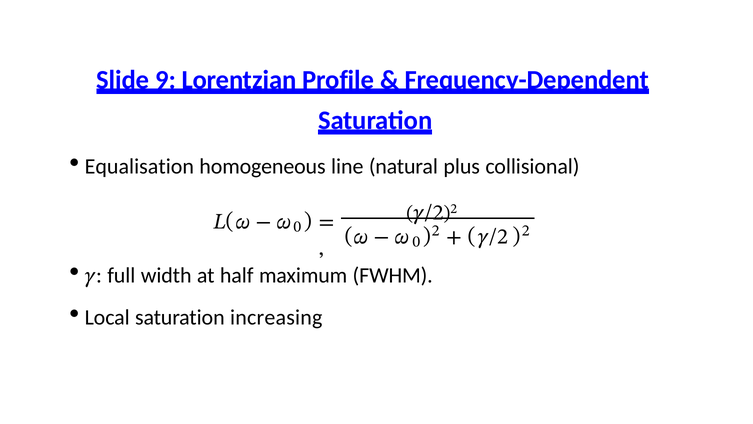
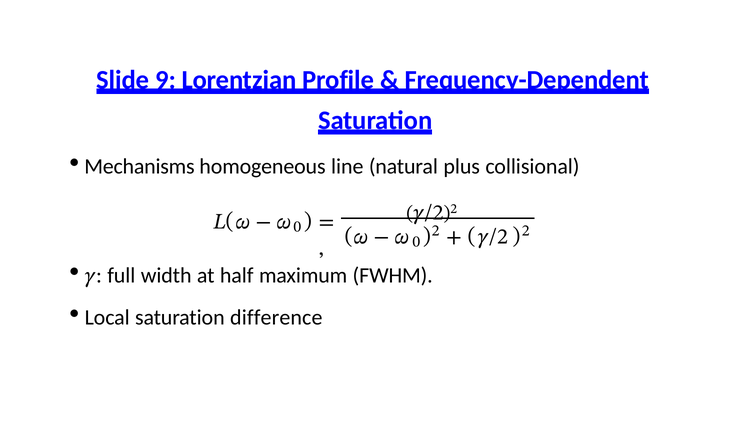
Equalisation: Equalisation -> Mechanisms
increasing: increasing -> difference
